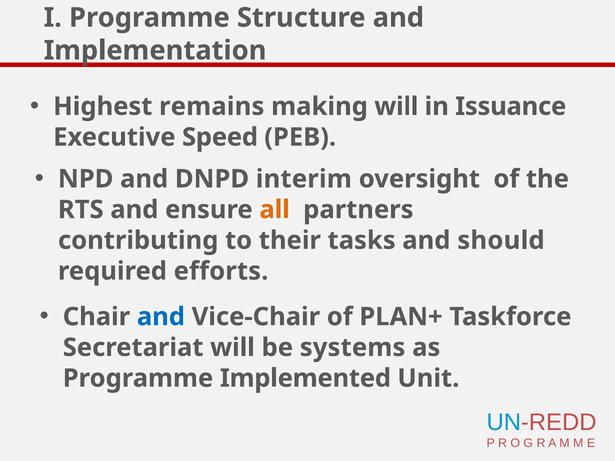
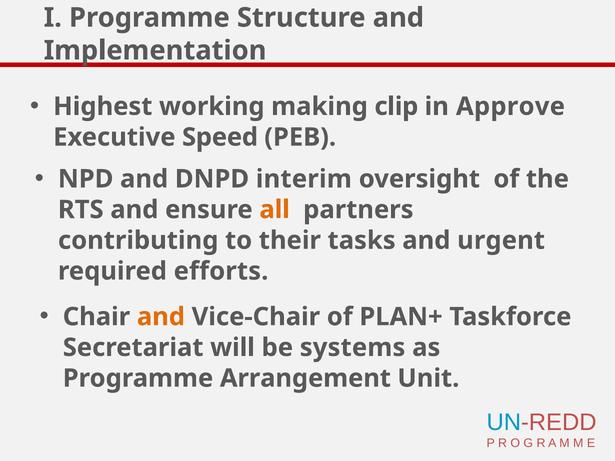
remains: remains -> working
making will: will -> clip
Issuance: Issuance -> Approve
should: should -> urgent
and at (161, 317) colour: blue -> orange
Implemented: Implemented -> Arrangement
